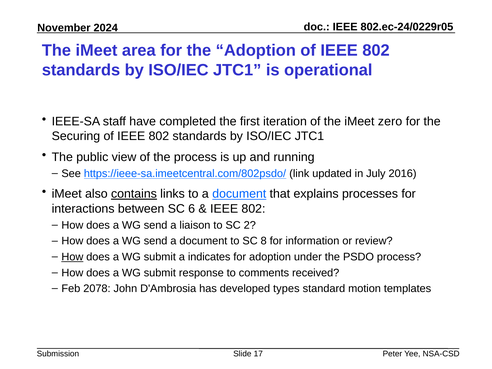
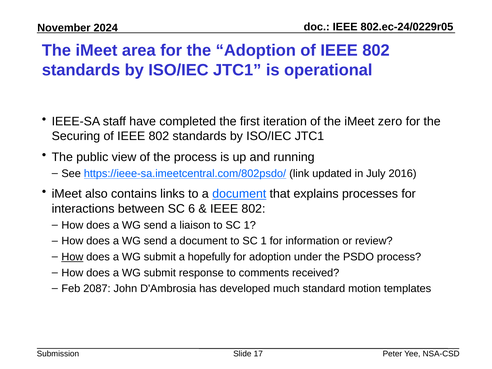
contains underline: present -> none
liaison to SC 2: 2 -> 1
document to SC 8: 8 -> 1
indicates: indicates -> hopefully
2078: 2078 -> 2087
types: types -> much
